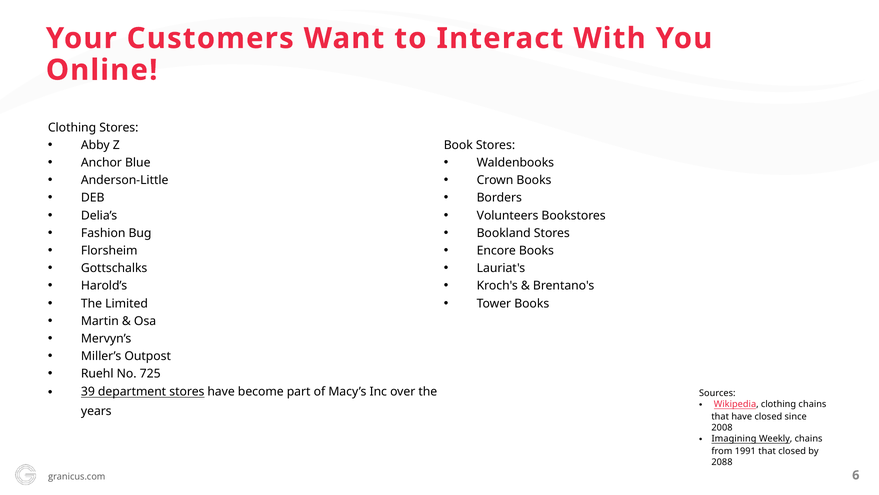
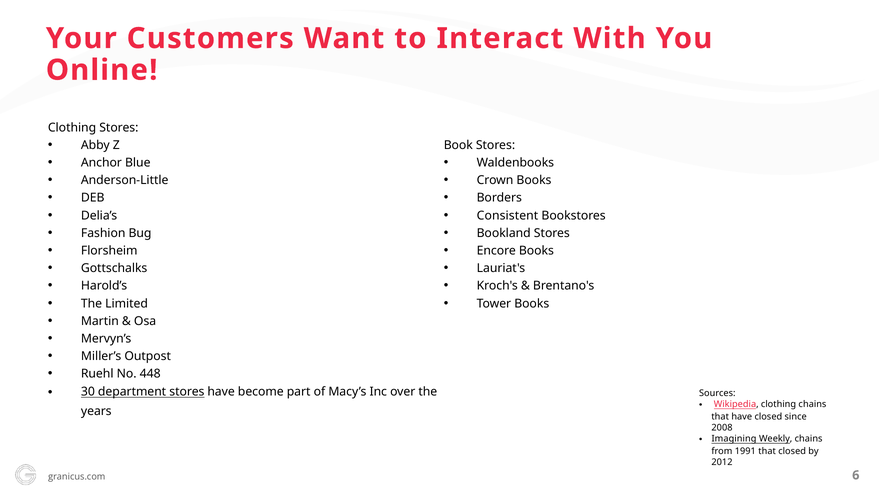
Volunteers: Volunteers -> Consistent
725: 725 -> 448
39: 39 -> 30
2088: 2088 -> 2012
